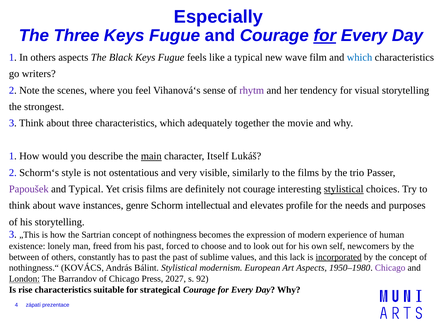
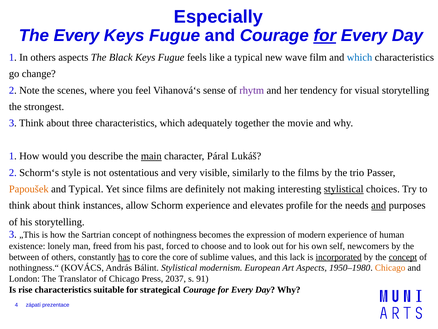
The Three: Three -> Every
writers: writers -> change
Itself: Itself -> Páral
Papoušek colour: purple -> orange
crisis: crisis -> since
not courage: courage -> making
about wave: wave -> think
genre: genre -> allow
Schorm intellectual: intellectual -> experience
and at (379, 205) underline: none -> present
has underline: none -> present
to past: past -> core
the past: past -> core
concept at (403, 257) underline: none -> present
Chicago at (390, 268) colour: purple -> orange
London underline: present -> none
Barrandov: Barrandov -> Translator
2027: 2027 -> 2037
92: 92 -> 91
